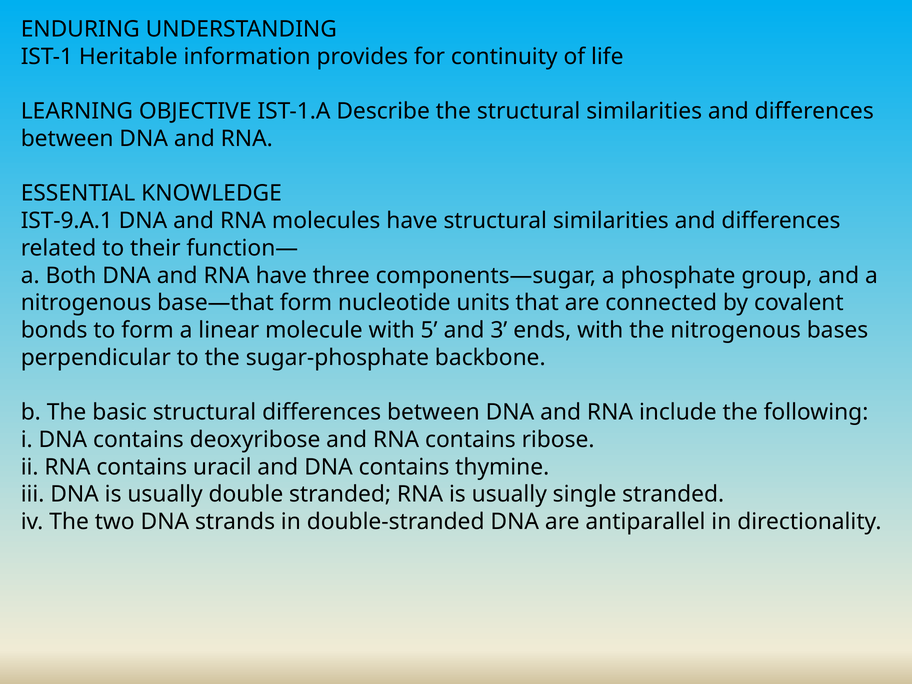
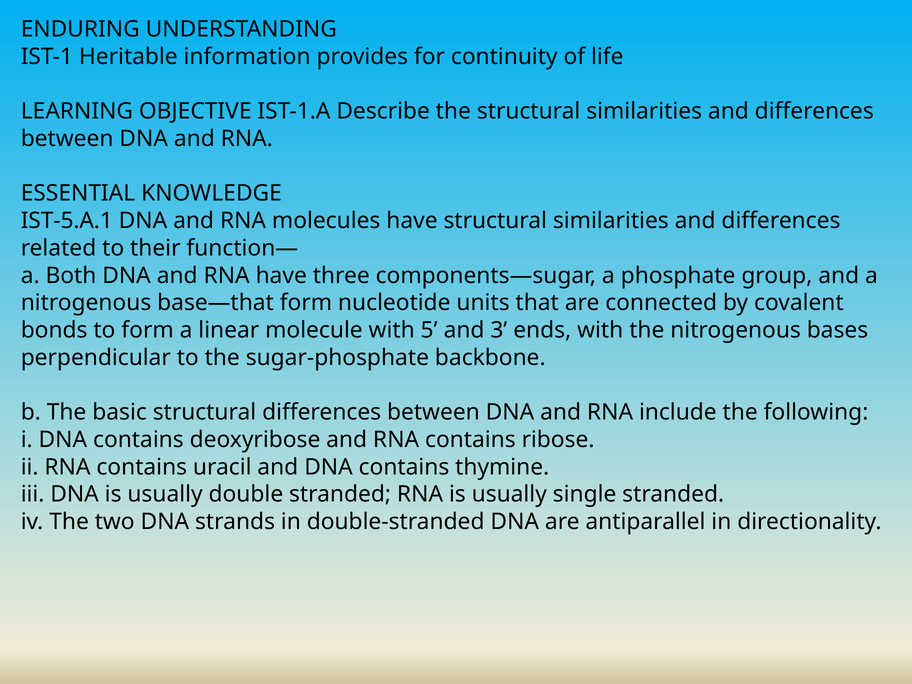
IST-9.A.1: IST-9.A.1 -> IST-5.A.1
